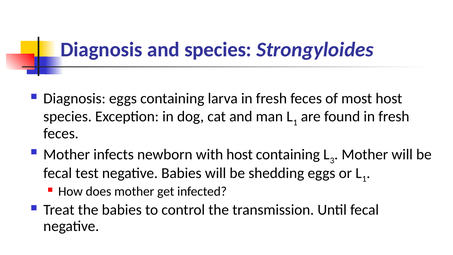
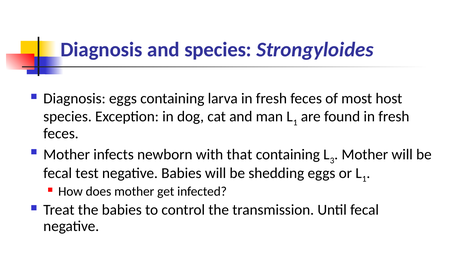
with host: host -> that
